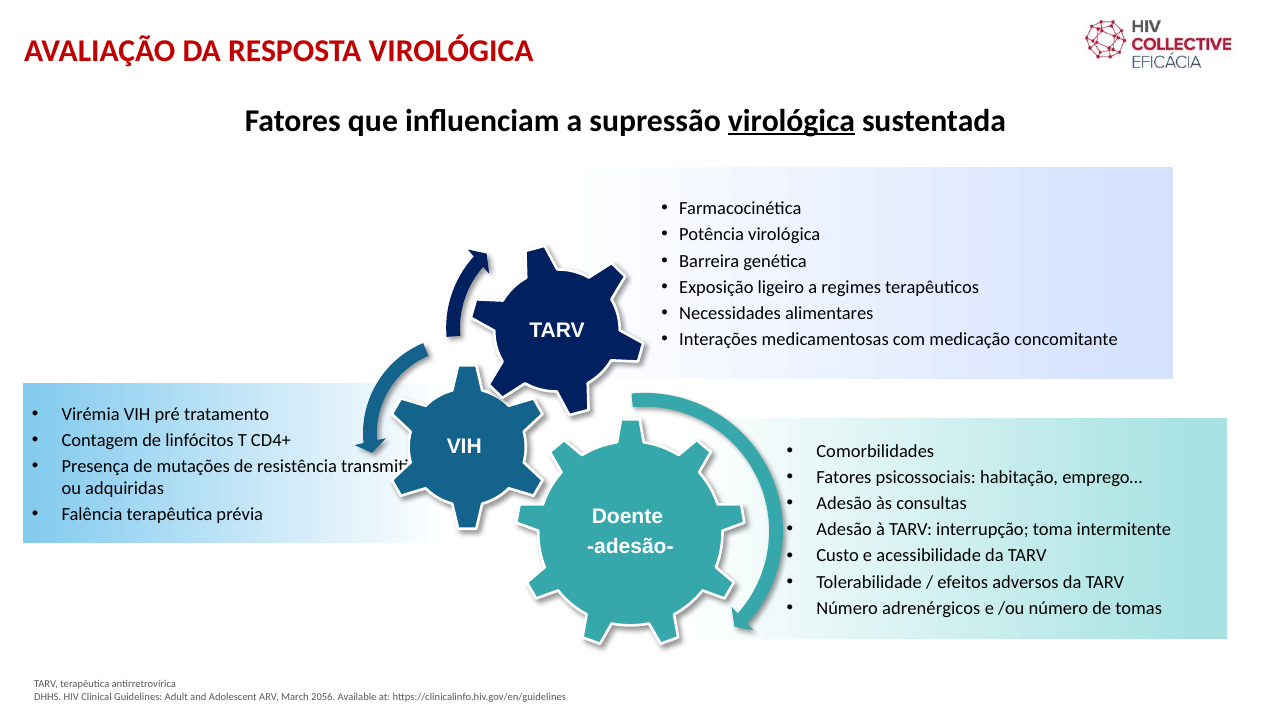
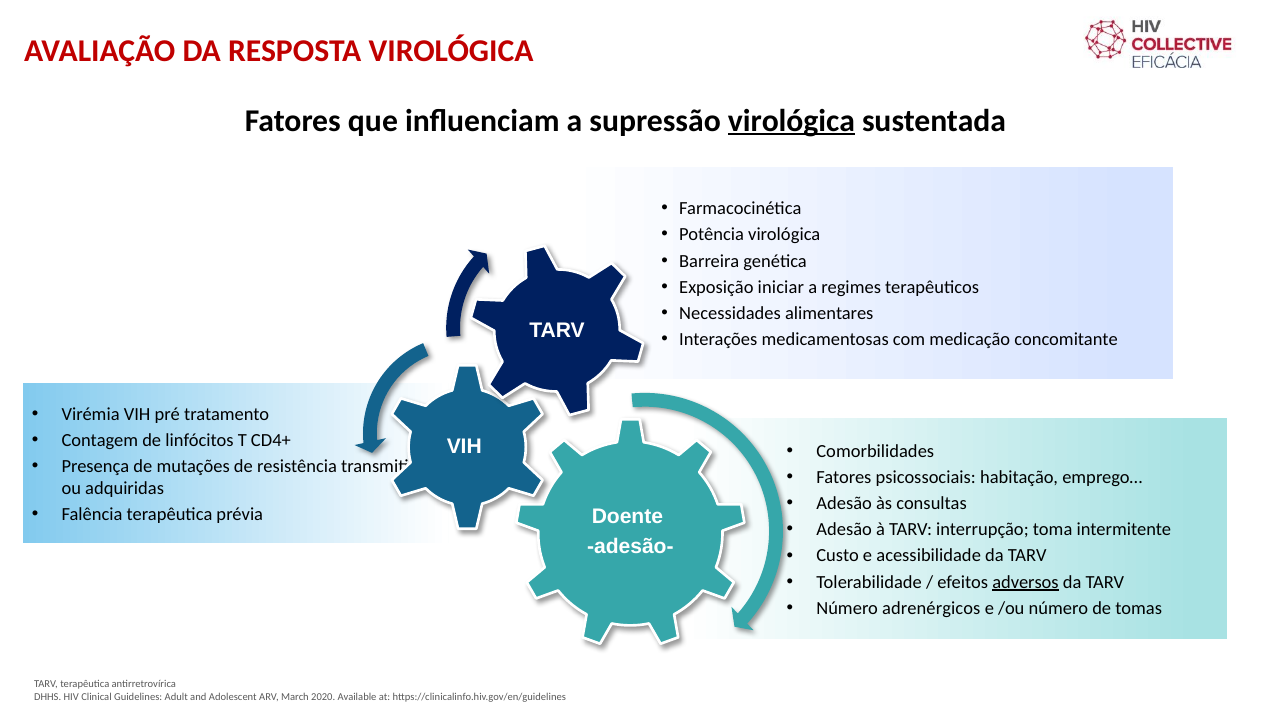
ligeiro: ligeiro -> iniciar
adversos underline: none -> present
2056: 2056 -> 2020
